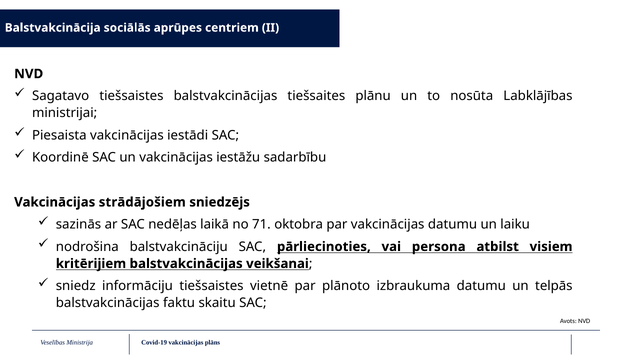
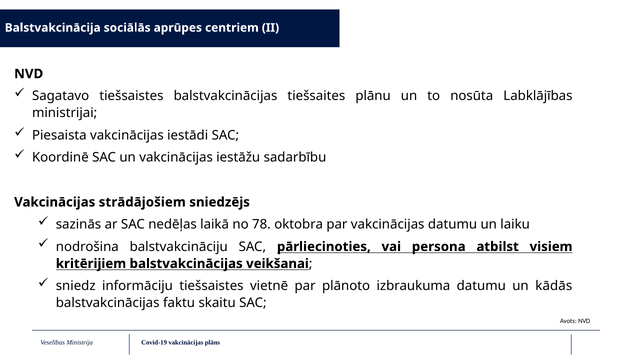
71: 71 -> 78
telpās: telpās -> kādās
